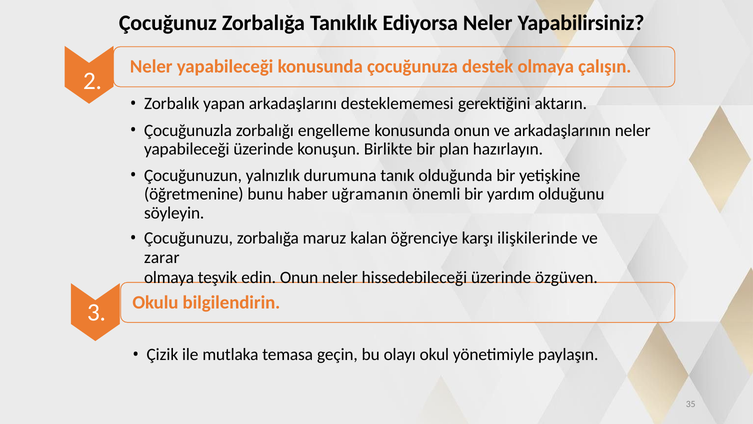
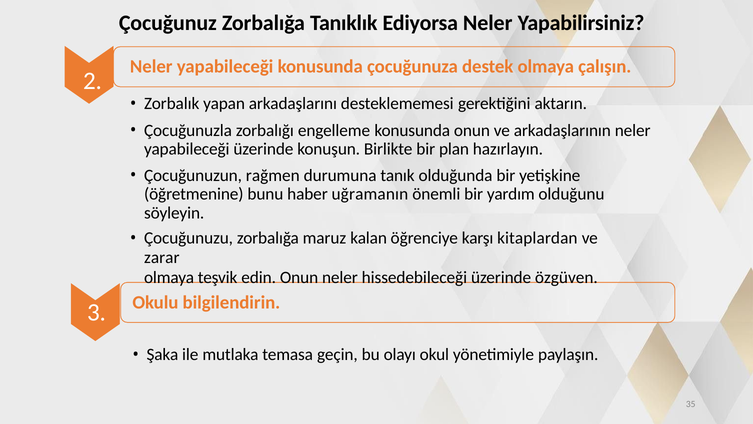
yalnızlık: yalnızlık -> rağmen
ilişkilerinde: ilişkilerinde -> kitaplardan
Çizik: Çizik -> Şaka
